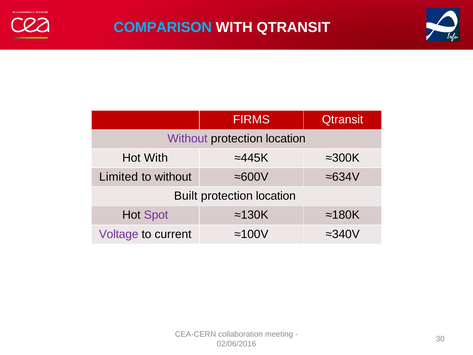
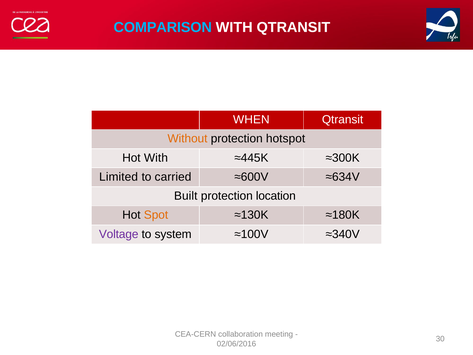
FIRMS: FIRMS -> WHEN
Without at (188, 139) colour: purple -> orange
location at (286, 139): location -> hotspot
to without: without -> carried
Spot colour: purple -> orange
current: current -> system
